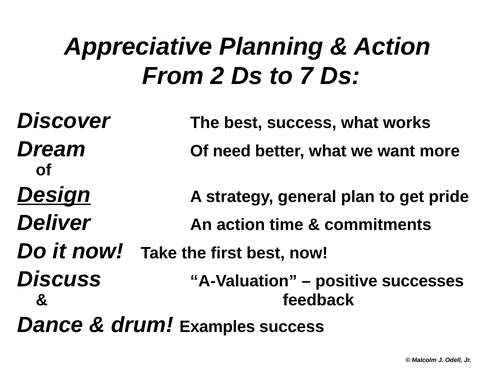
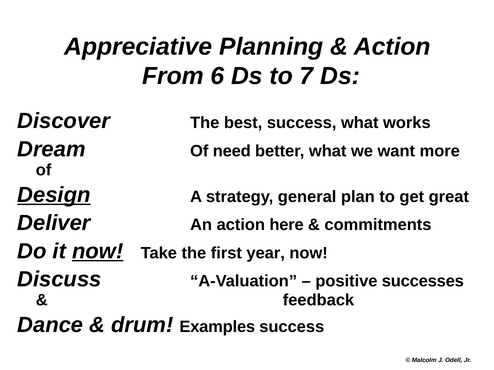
2: 2 -> 6
pride: pride -> great
time: time -> here
now at (98, 252) underline: none -> present
first best: best -> year
